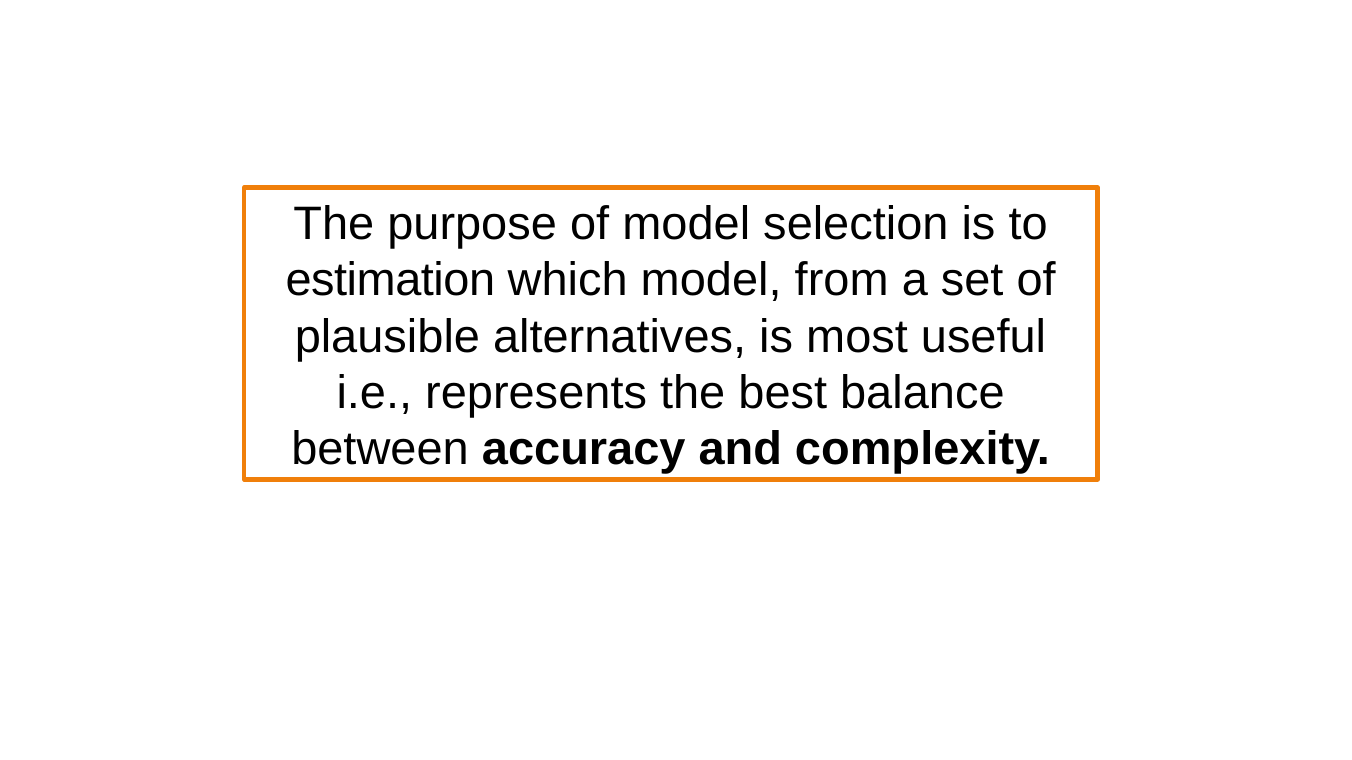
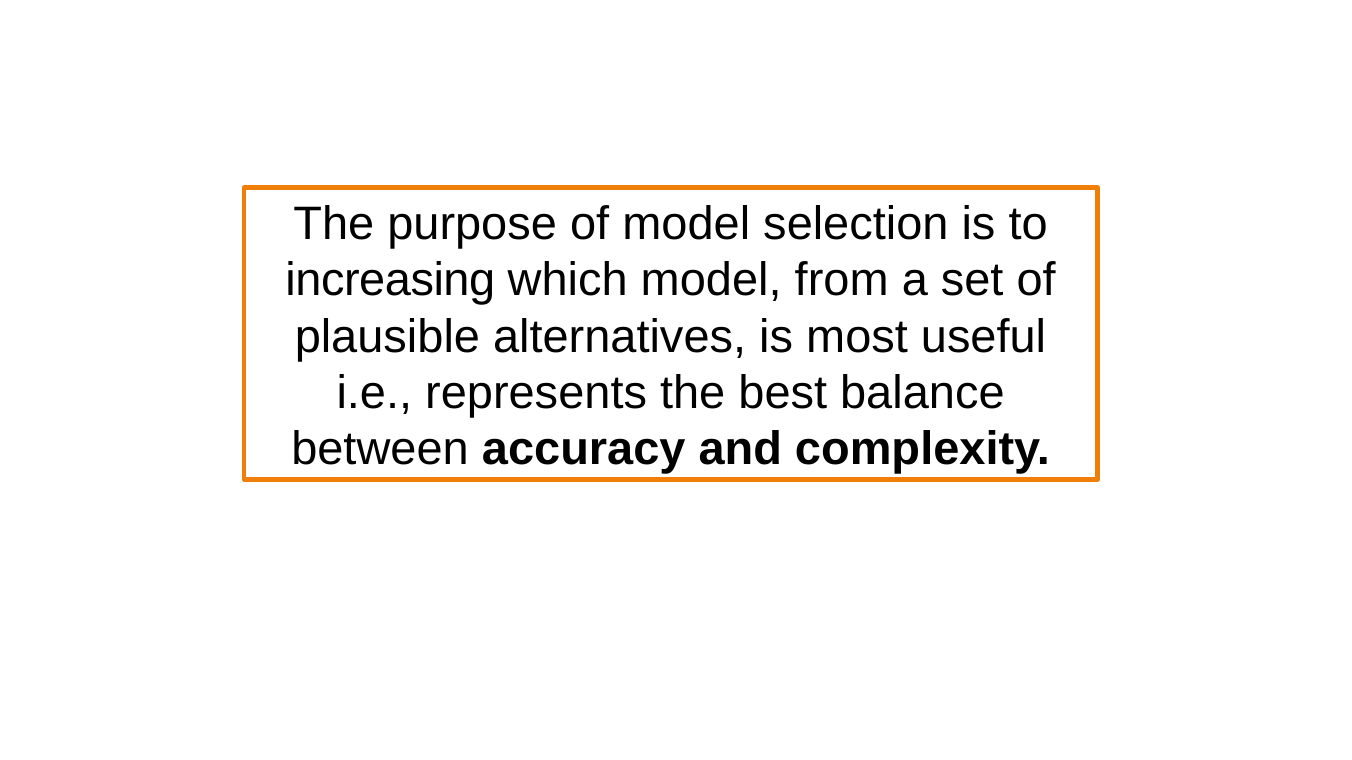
estimation at (390, 281): estimation -> increasing
